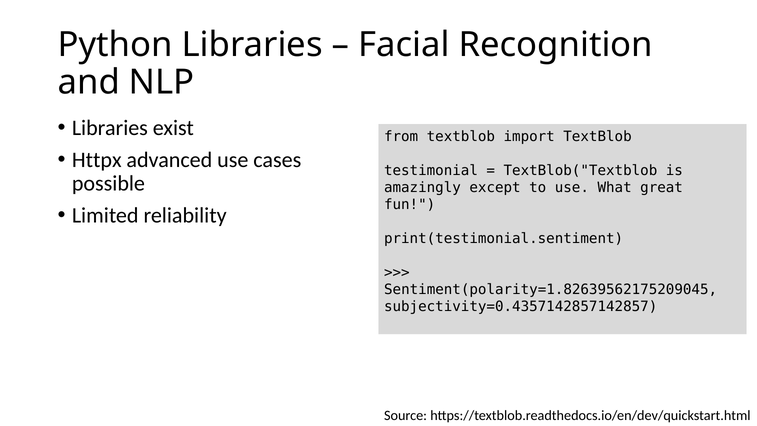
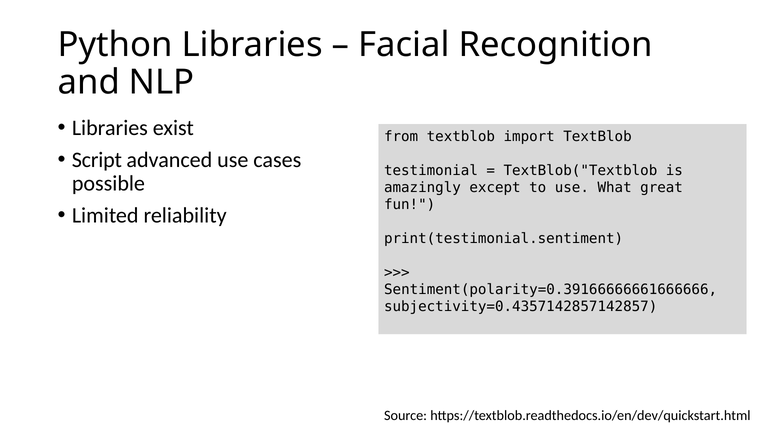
Httpx: Httpx -> Script
Sentiment(polarity=1.82639562175209045: Sentiment(polarity=1.82639562175209045 -> Sentiment(polarity=0.39166666661666666
